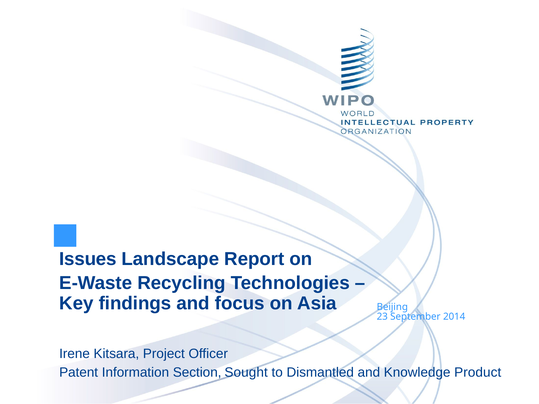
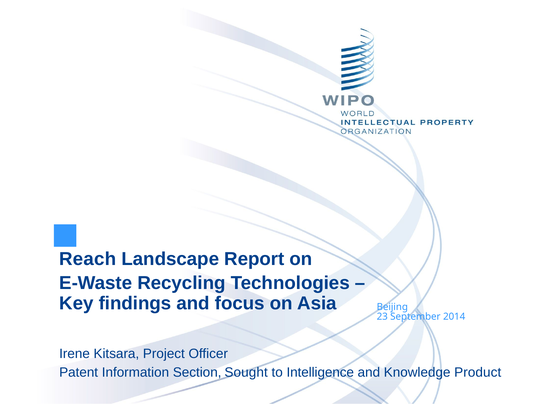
Issues: Issues -> Reach
Dismantled: Dismantled -> Intelligence
